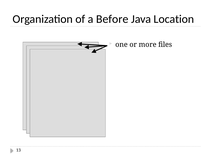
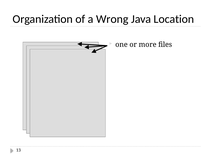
Before: Before -> Wrong
